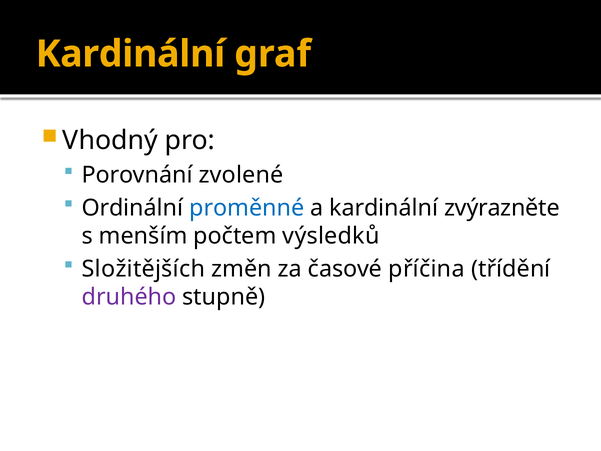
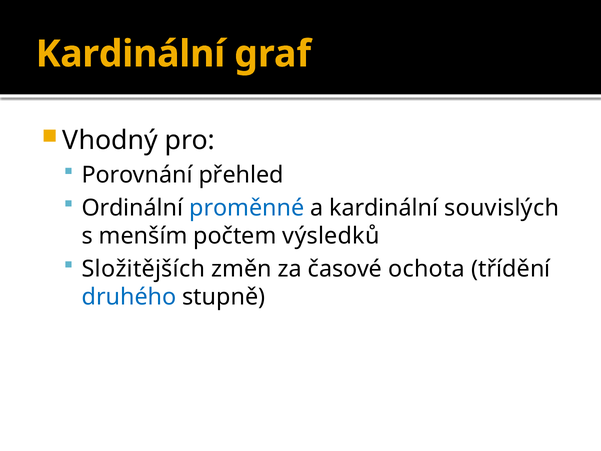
zvolené: zvolené -> přehled
zvýrazněte: zvýrazněte -> souvislých
příčina: příčina -> ochota
druhého colour: purple -> blue
